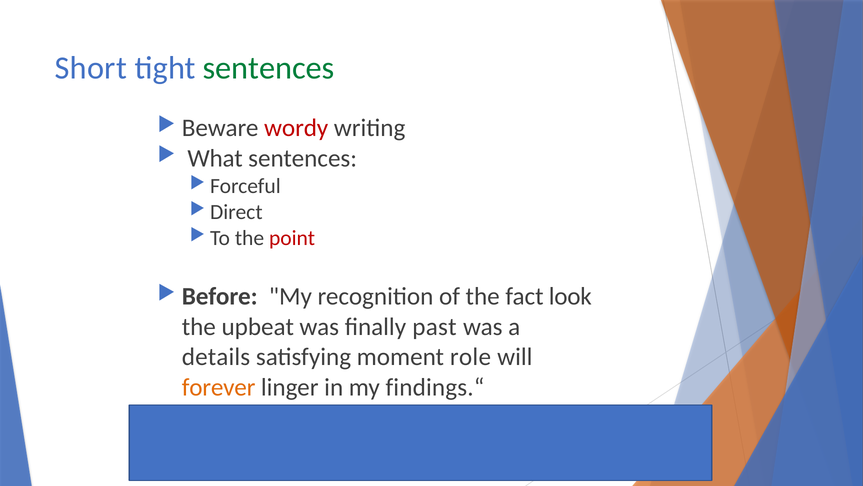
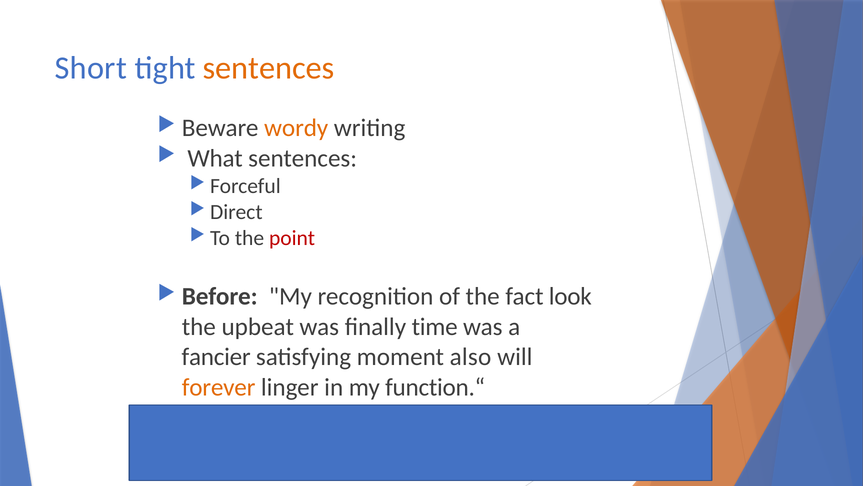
sentences at (269, 68) colour: green -> orange
wordy colour: red -> orange
past: past -> time
details: details -> fancier
role: role -> also
findings.“: findings.“ -> function.“
